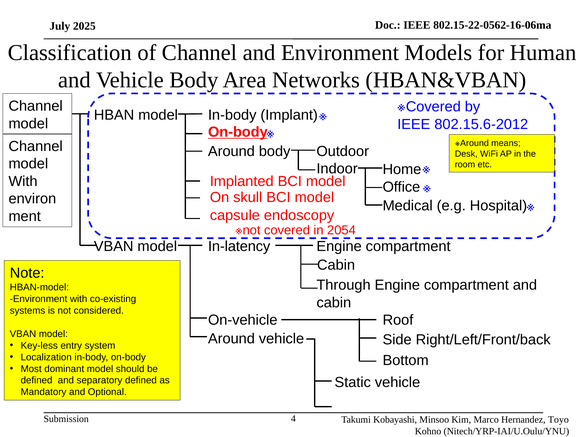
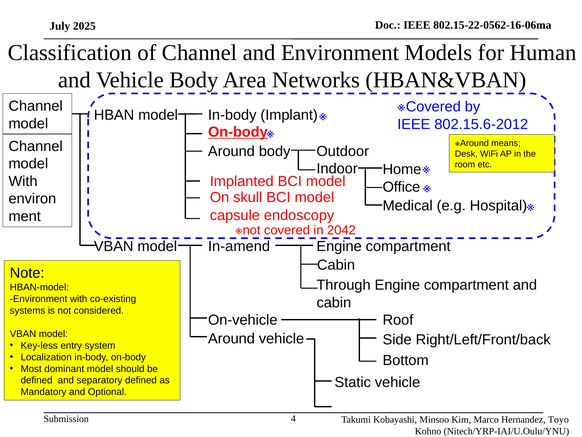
2054: 2054 -> 2042
In-latency: In-latency -> In-amend
